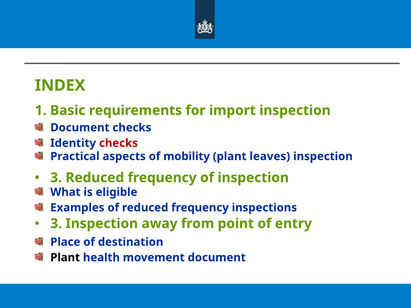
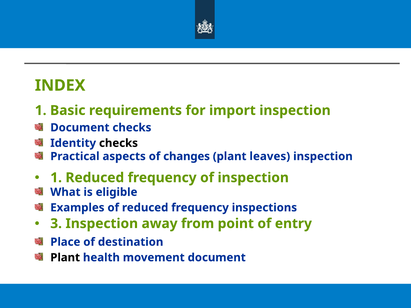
checks at (118, 143) colour: red -> black
mobility: mobility -> changes
3 at (56, 178): 3 -> 1
